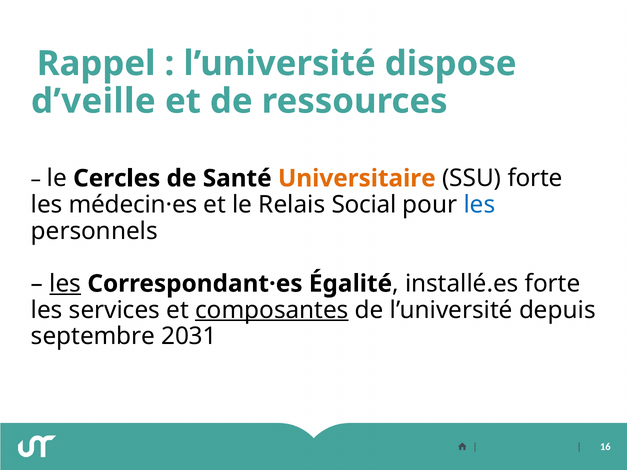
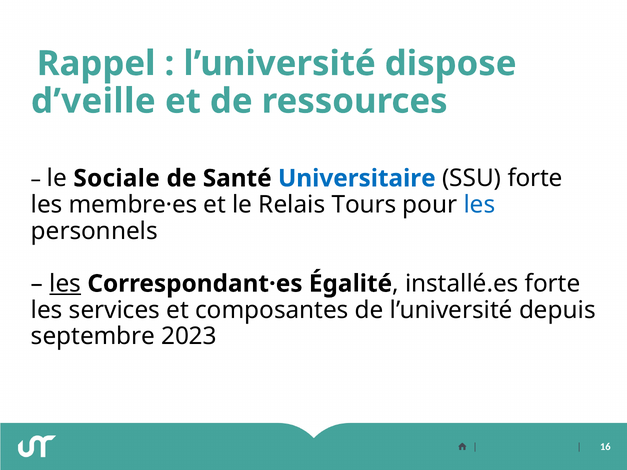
Cercles: Cercles -> Sociale
Universitaire colour: orange -> blue
médecin·es: médecin·es -> membre·es
Social: Social -> Tours
composantes underline: present -> none
2031: 2031 -> 2023
